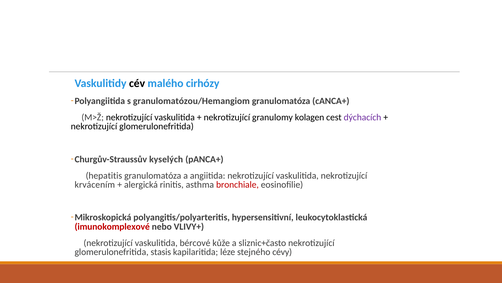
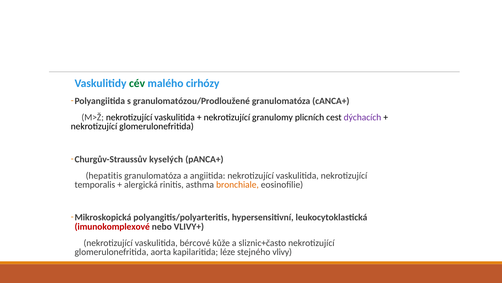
cév colour: black -> green
granulomatózou/Hemangiom: granulomatózou/Hemangiom -> granulomatózou/Prodloužené
kolagen: kolagen -> plicních
krvácením: krvácením -> temporalis
bronchiale colour: red -> orange
stasis: stasis -> aorta
cévy: cévy -> vlivy
